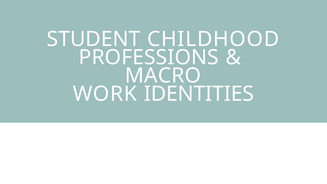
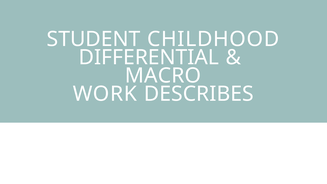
PROFESSIONS: PROFESSIONS -> DIFFERENTIAL
IDENTITIES: IDENTITIES -> DESCRIBES
